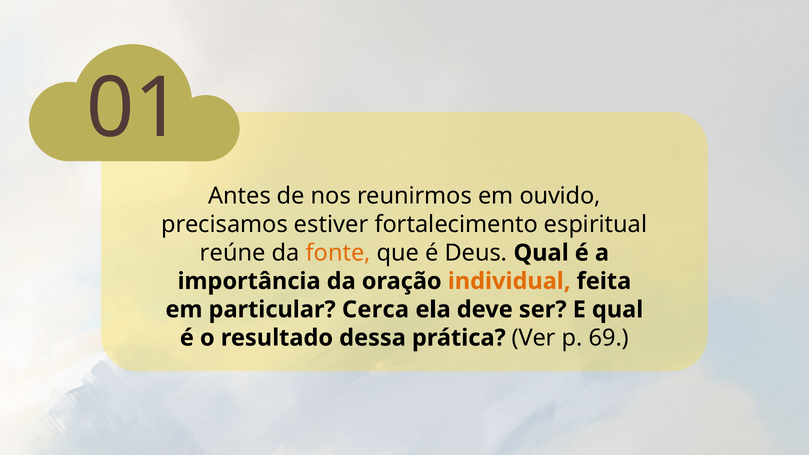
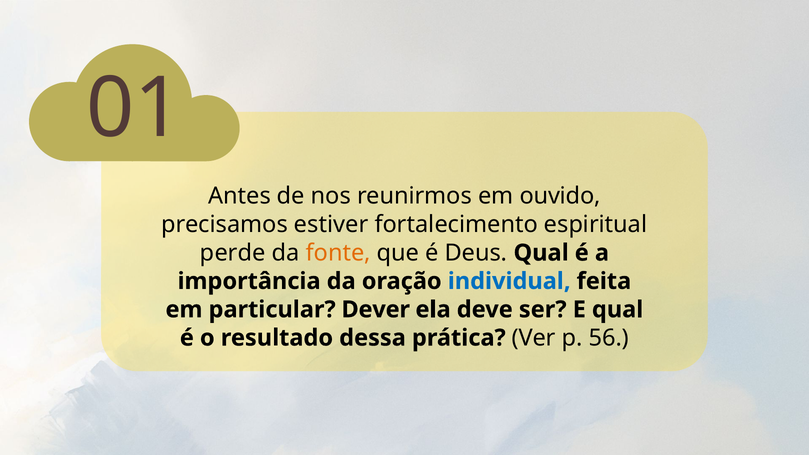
reúne: reúne -> perde
individual colour: orange -> blue
Cerca: Cerca -> Dever
69: 69 -> 56
